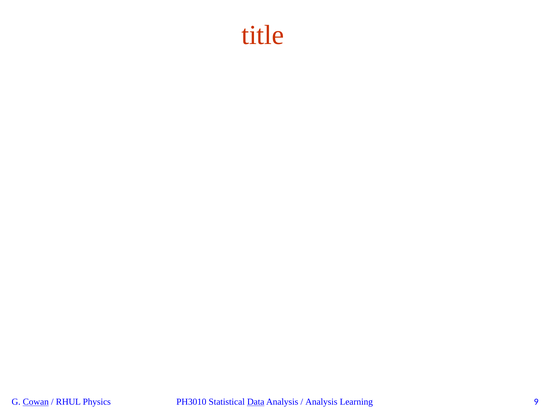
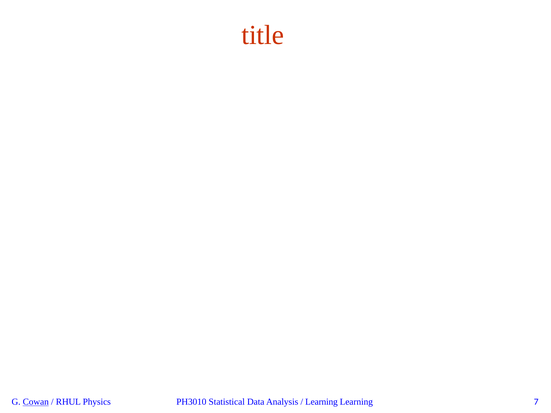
Data underline: present -> none
Analysis at (321, 402): Analysis -> Learning
9: 9 -> 7
